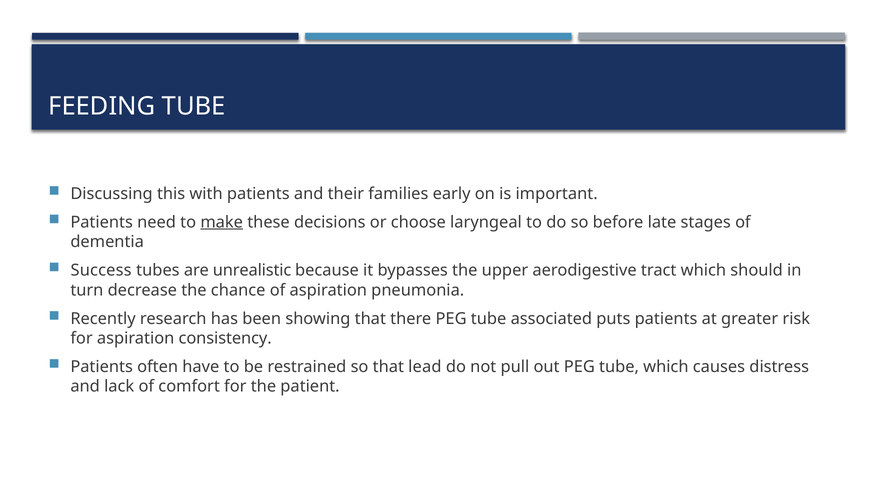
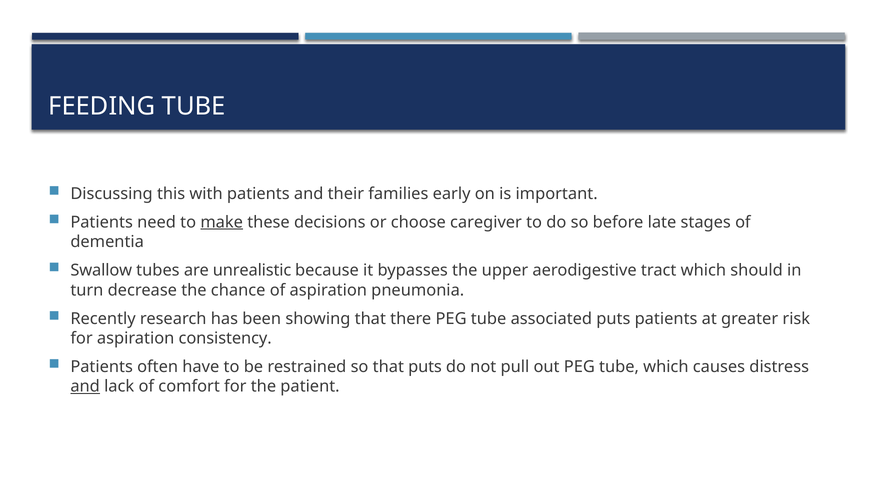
laryngeal: laryngeal -> caregiver
Success: Success -> Swallow
that lead: lead -> puts
and at (85, 387) underline: none -> present
